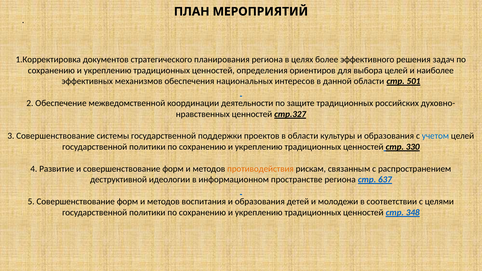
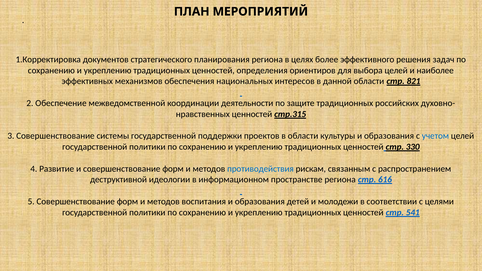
501: 501 -> 821
стр.327: стр.327 -> стр.315
противодействия colour: orange -> blue
637: 637 -> 616
348: 348 -> 541
